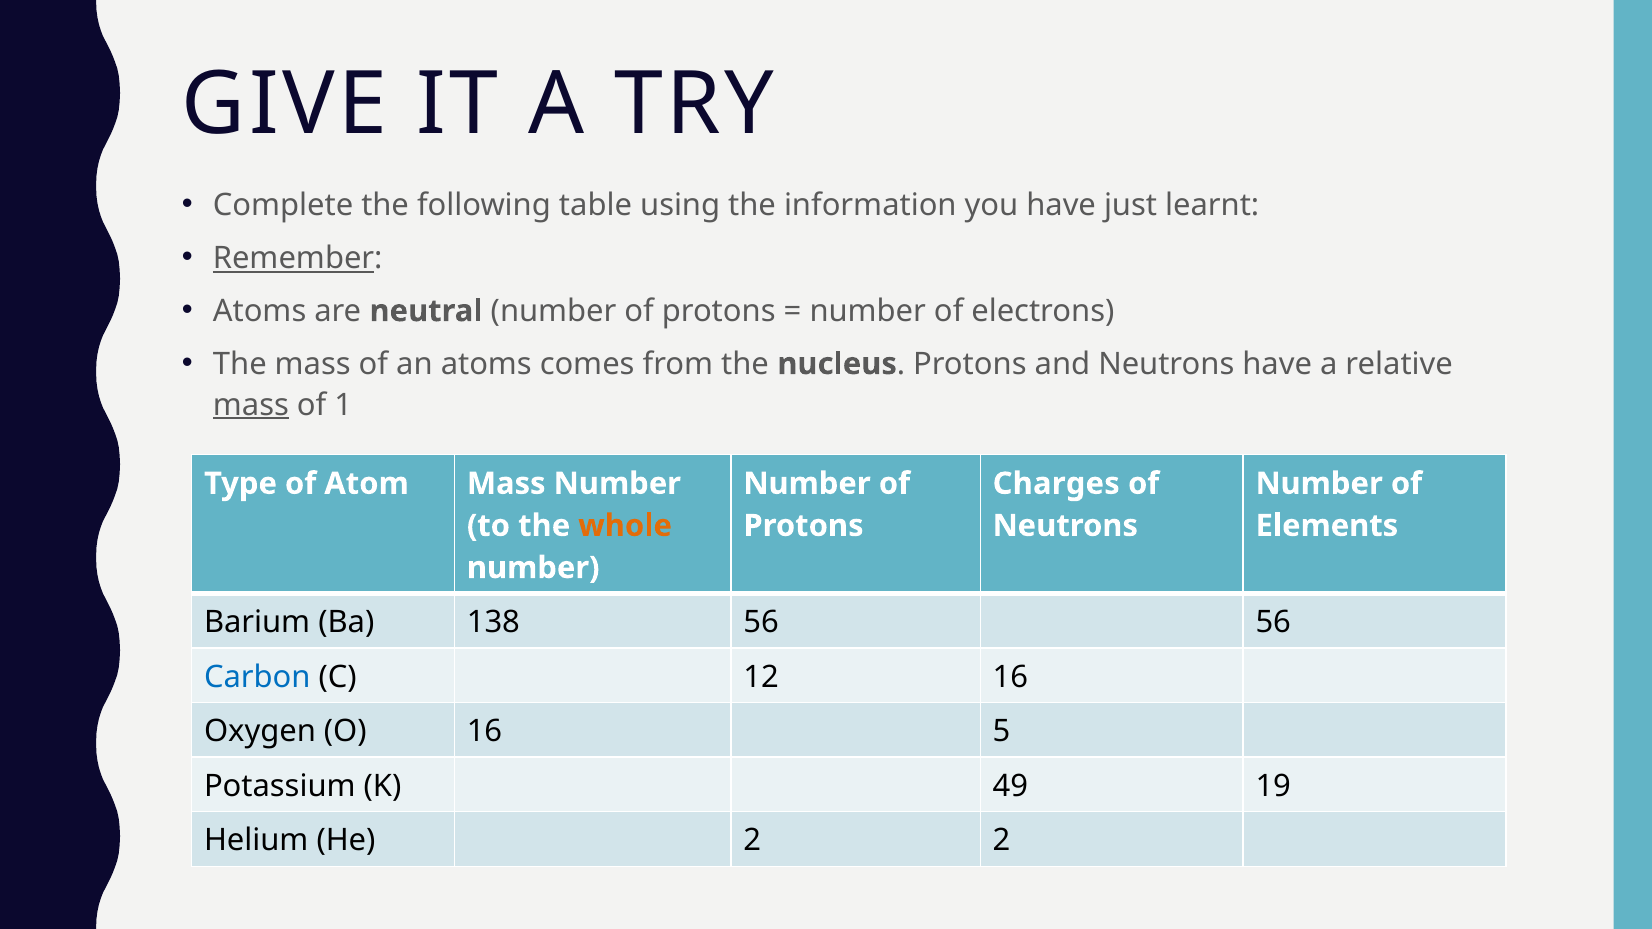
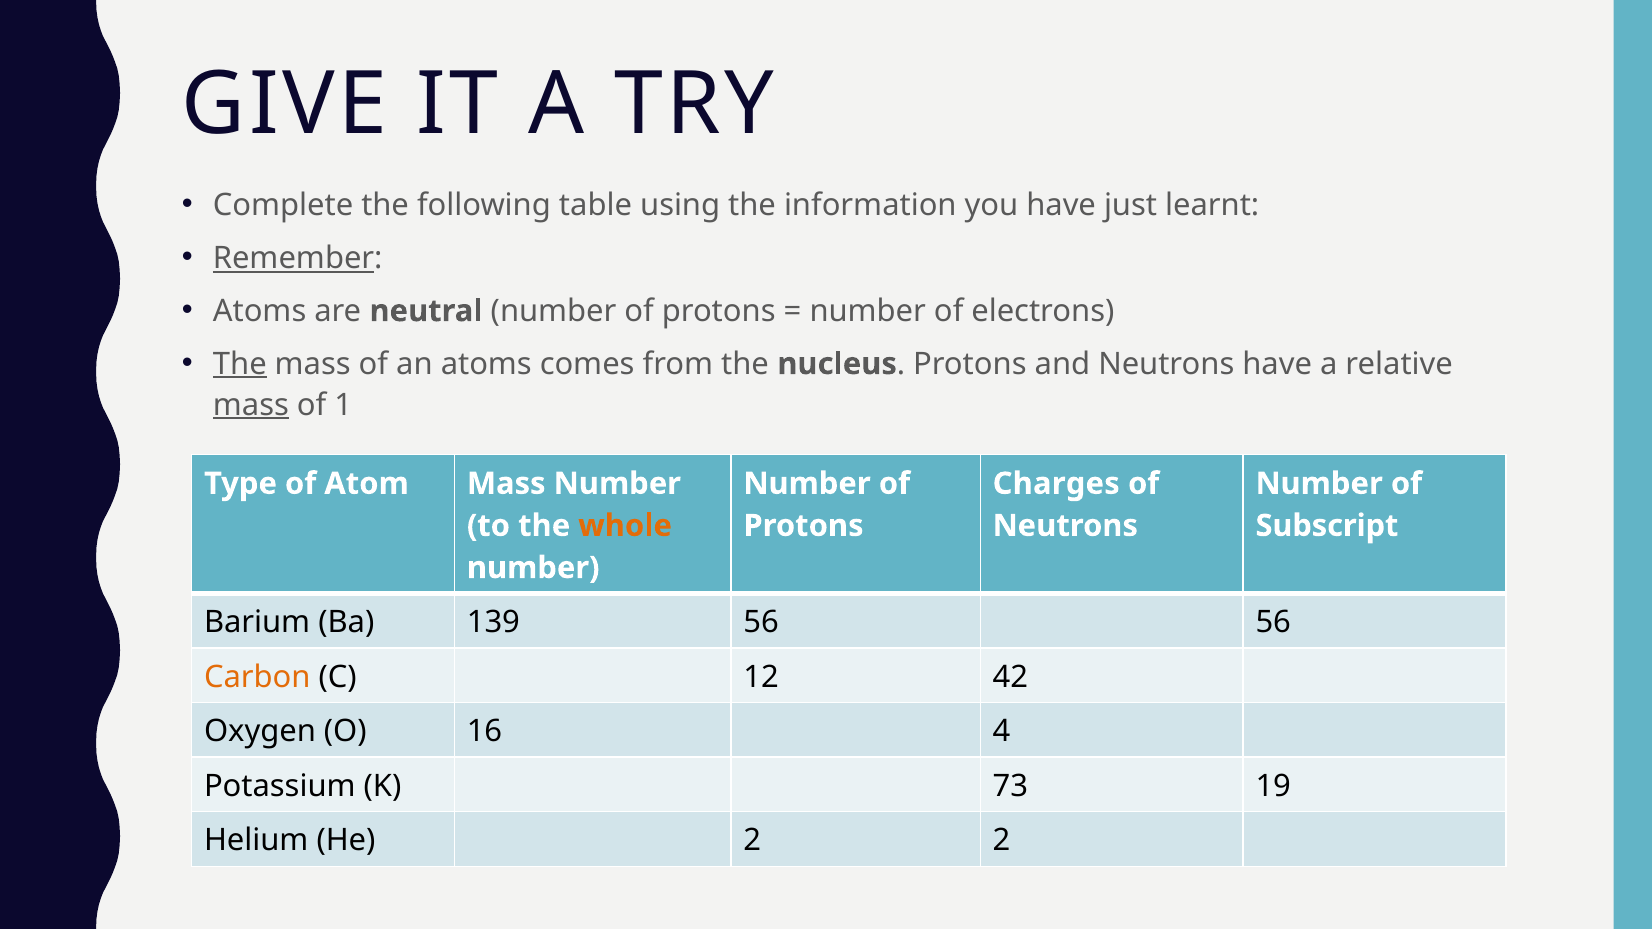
The at (240, 364) underline: none -> present
Elements: Elements -> Subscript
138: 138 -> 139
Carbon colour: blue -> orange
12 16: 16 -> 42
5: 5 -> 4
49: 49 -> 73
